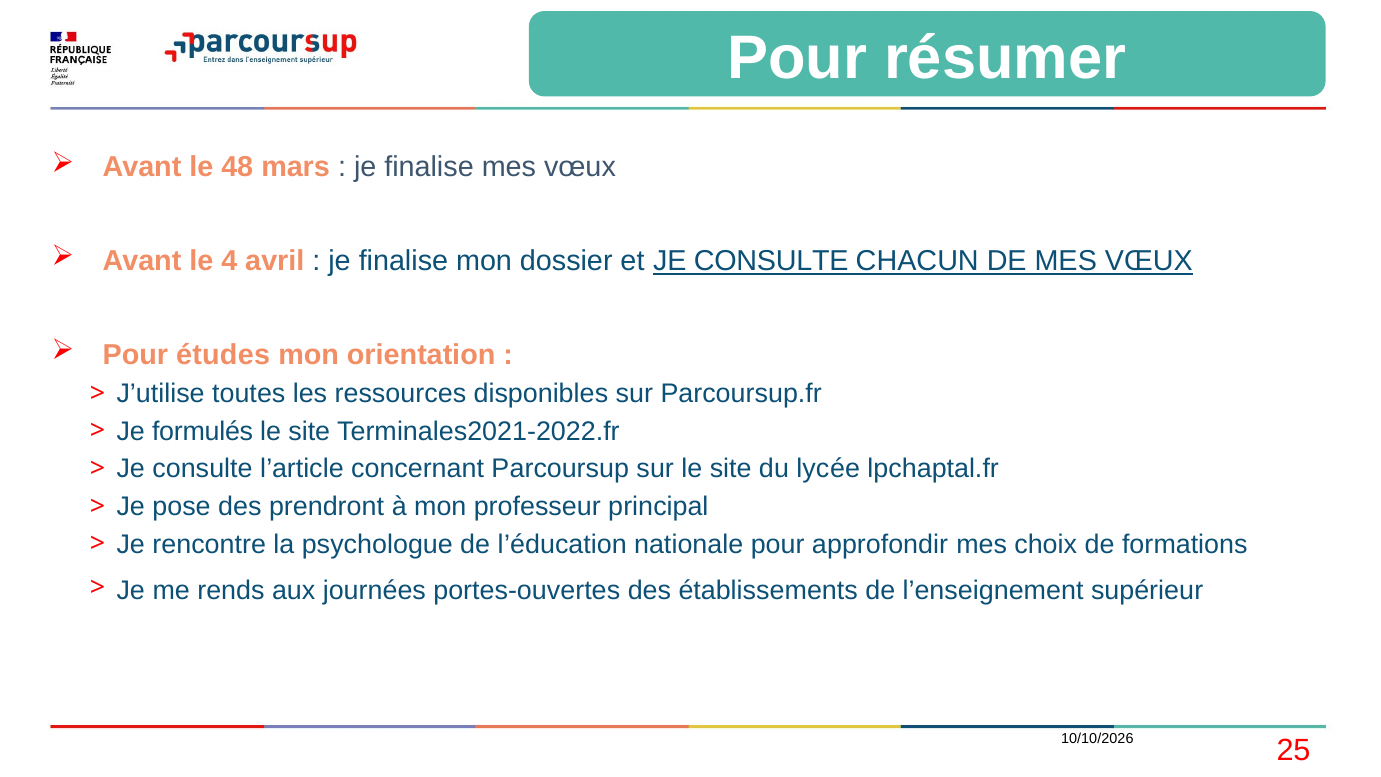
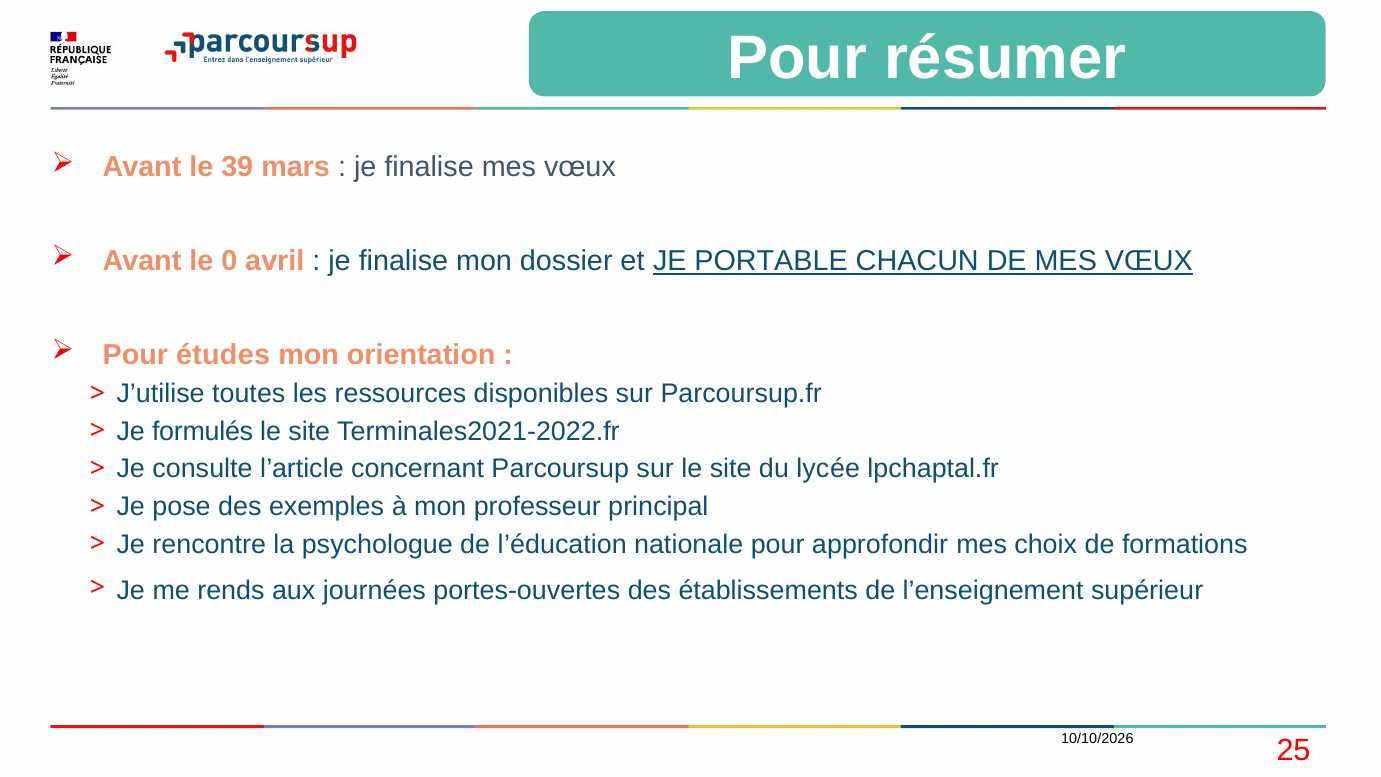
48: 48 -> 39
4: 4 -> 0
et JE CONSULTE: CONSULTE -> PORTABLE
prendront: prendront -> exemples
